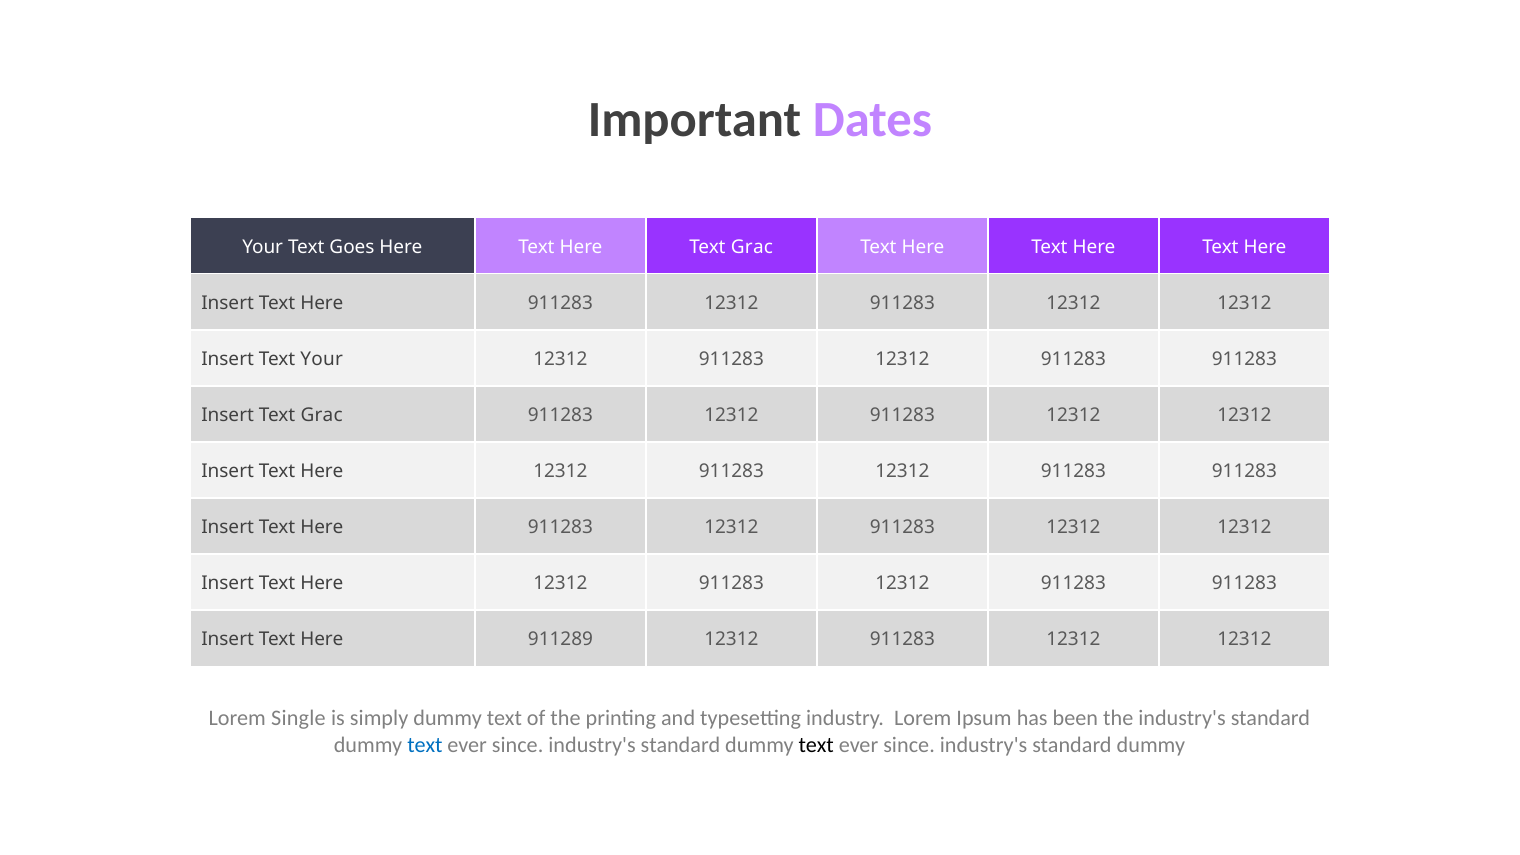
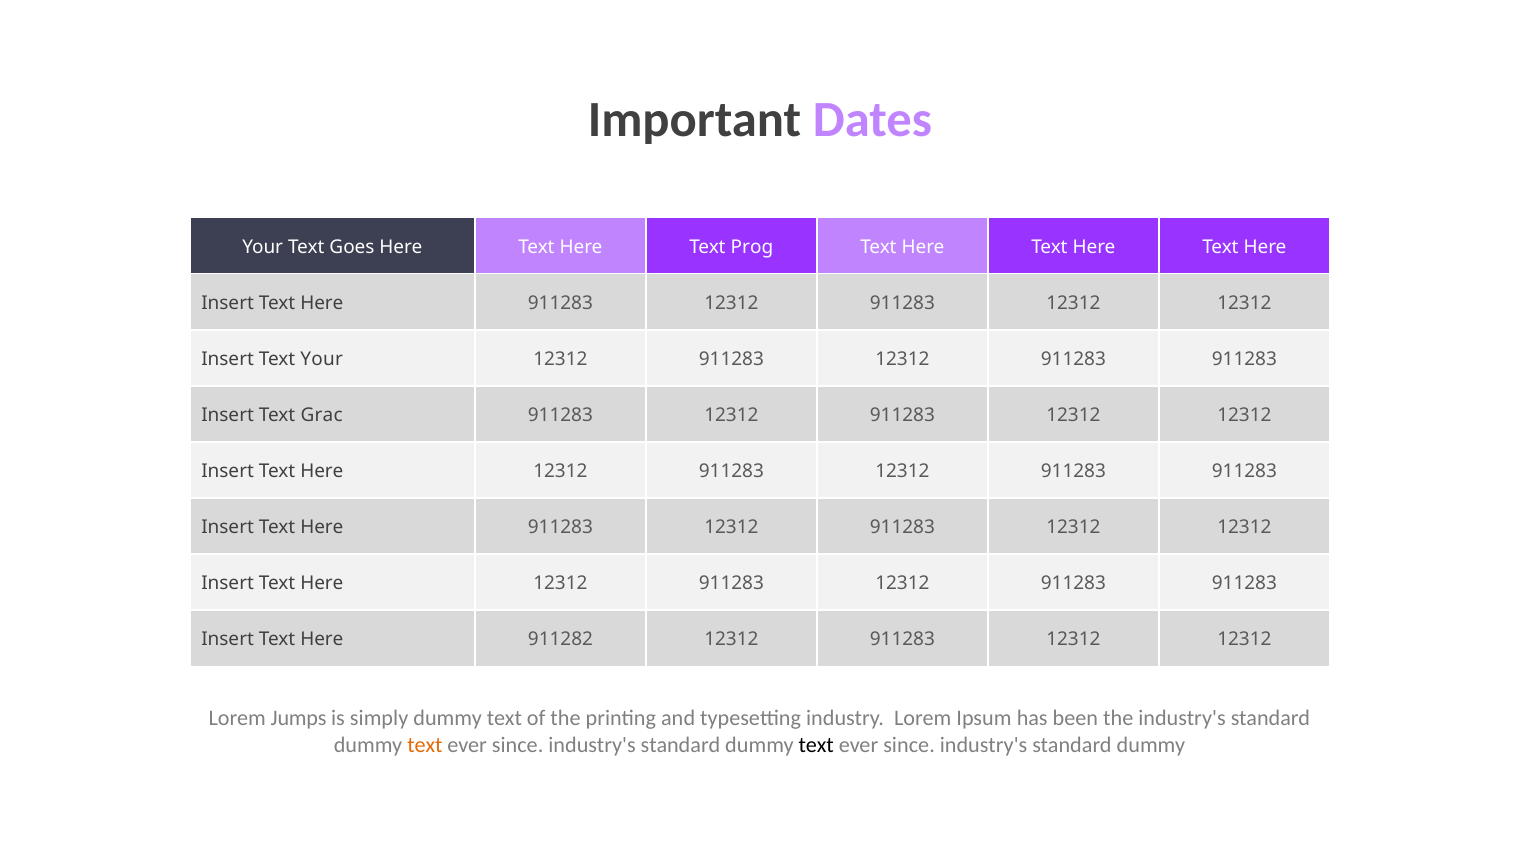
Here Text Grac: Grac -> Prog
911289: 911289 -> 911282
Single: Single -> Jumps
text at (425, 745) colour: blue -> orange
